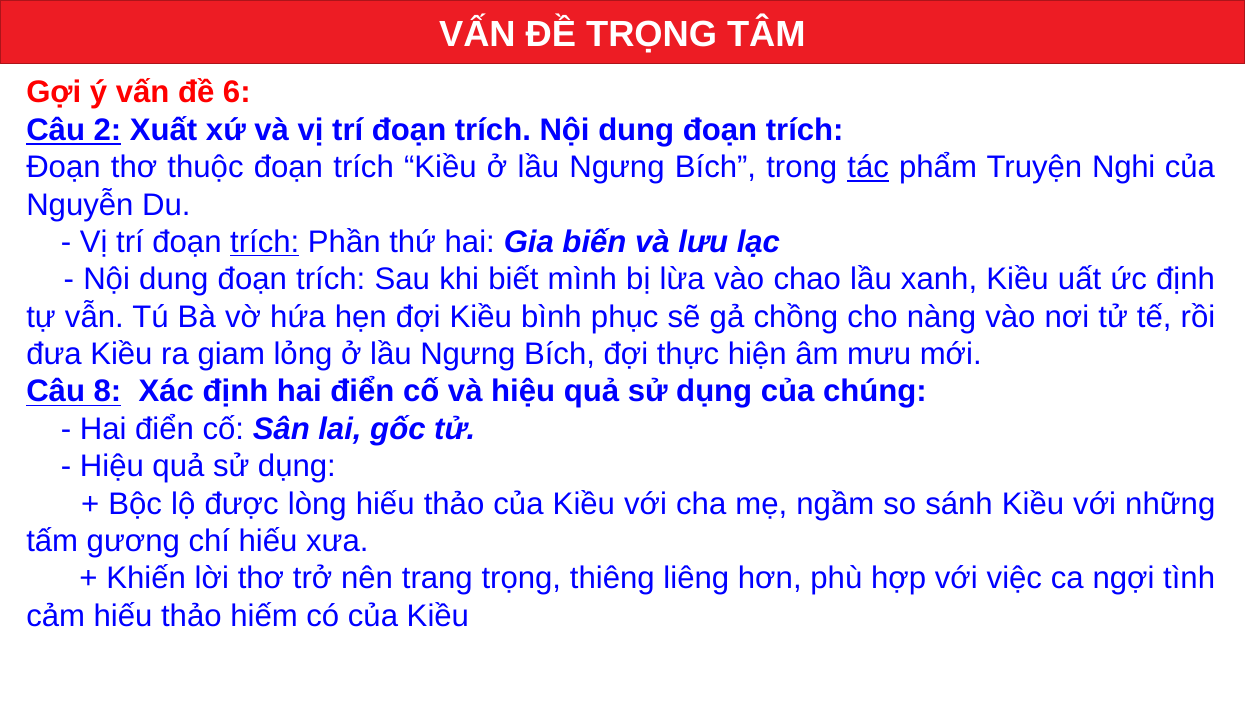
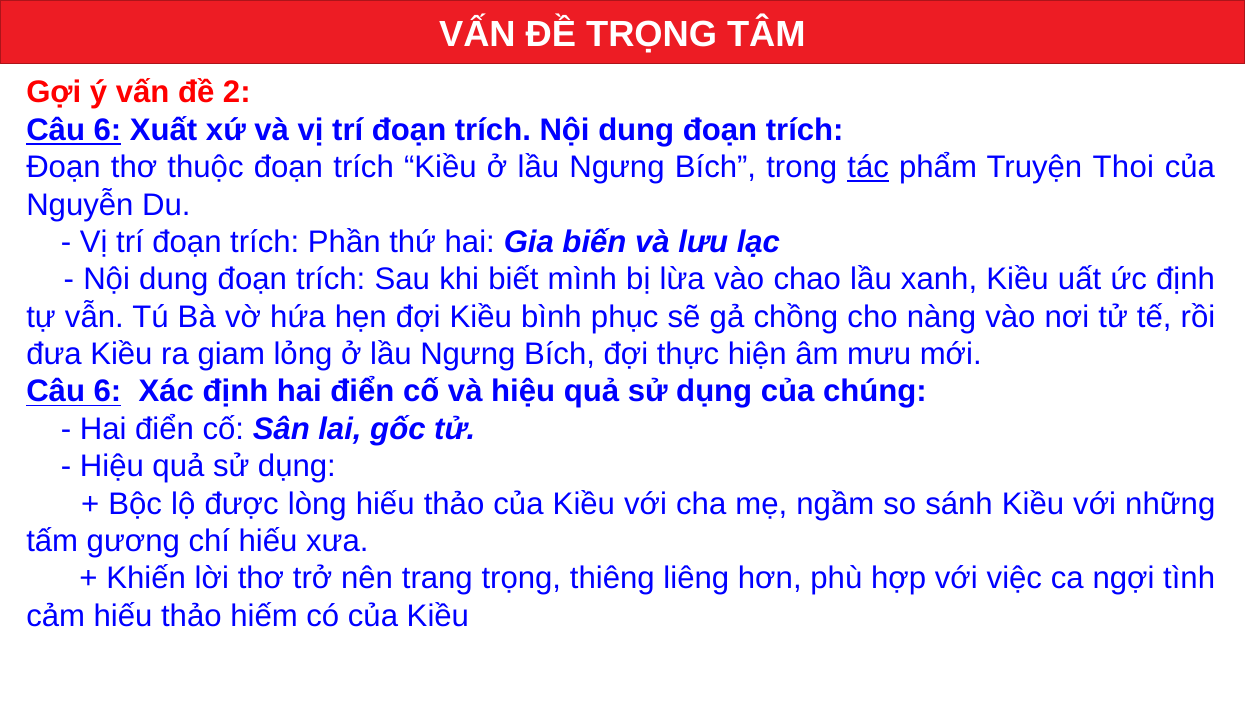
6: 6 -> 2
2 at (108, 130): 2 -> 6
Nghi: Nghi -> Thoi
trích at (265, 242) underline: present -> none
8 at (108, 391): 8 -> 6
